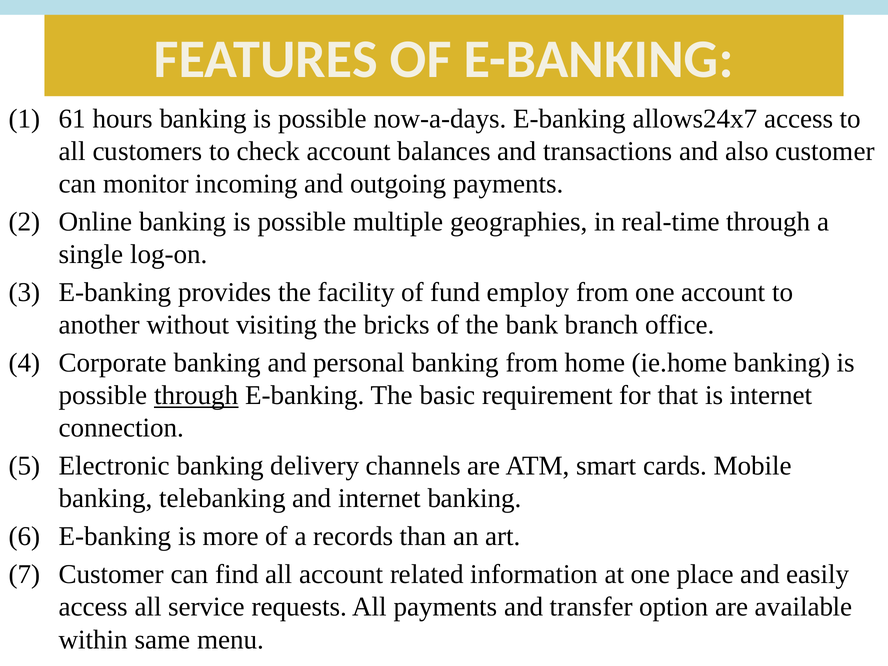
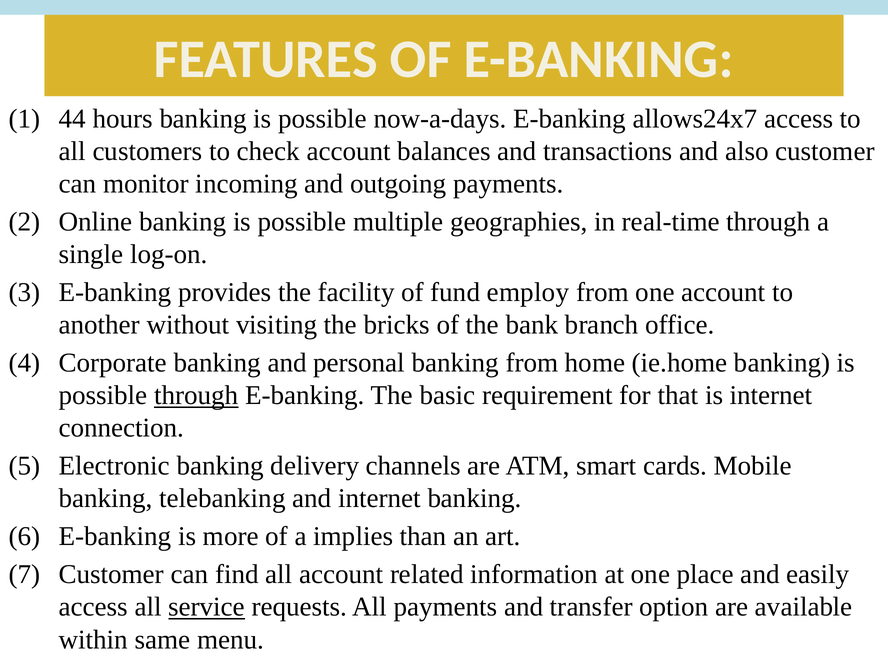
61: 61 -> 44
records: records -> implies
service underline: none -> present
